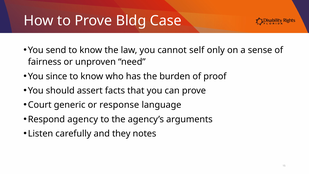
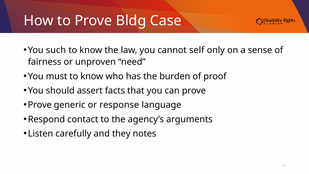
send: send -> such
since: since -> must
Court at (40, 105): Court -> Prove
agency: agency -> contact
